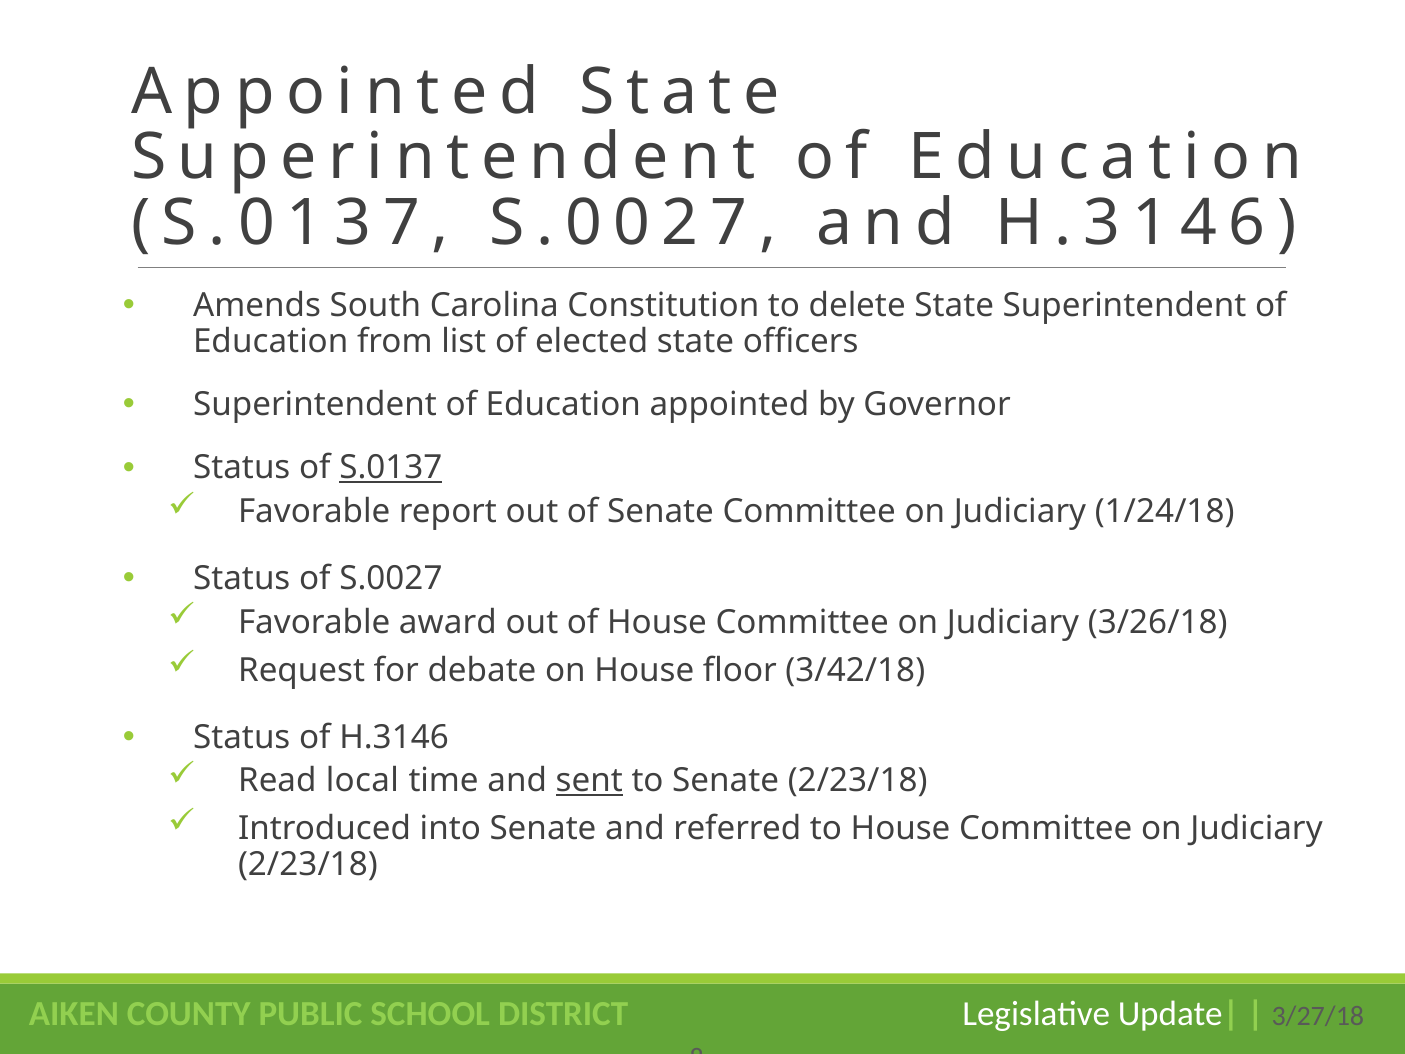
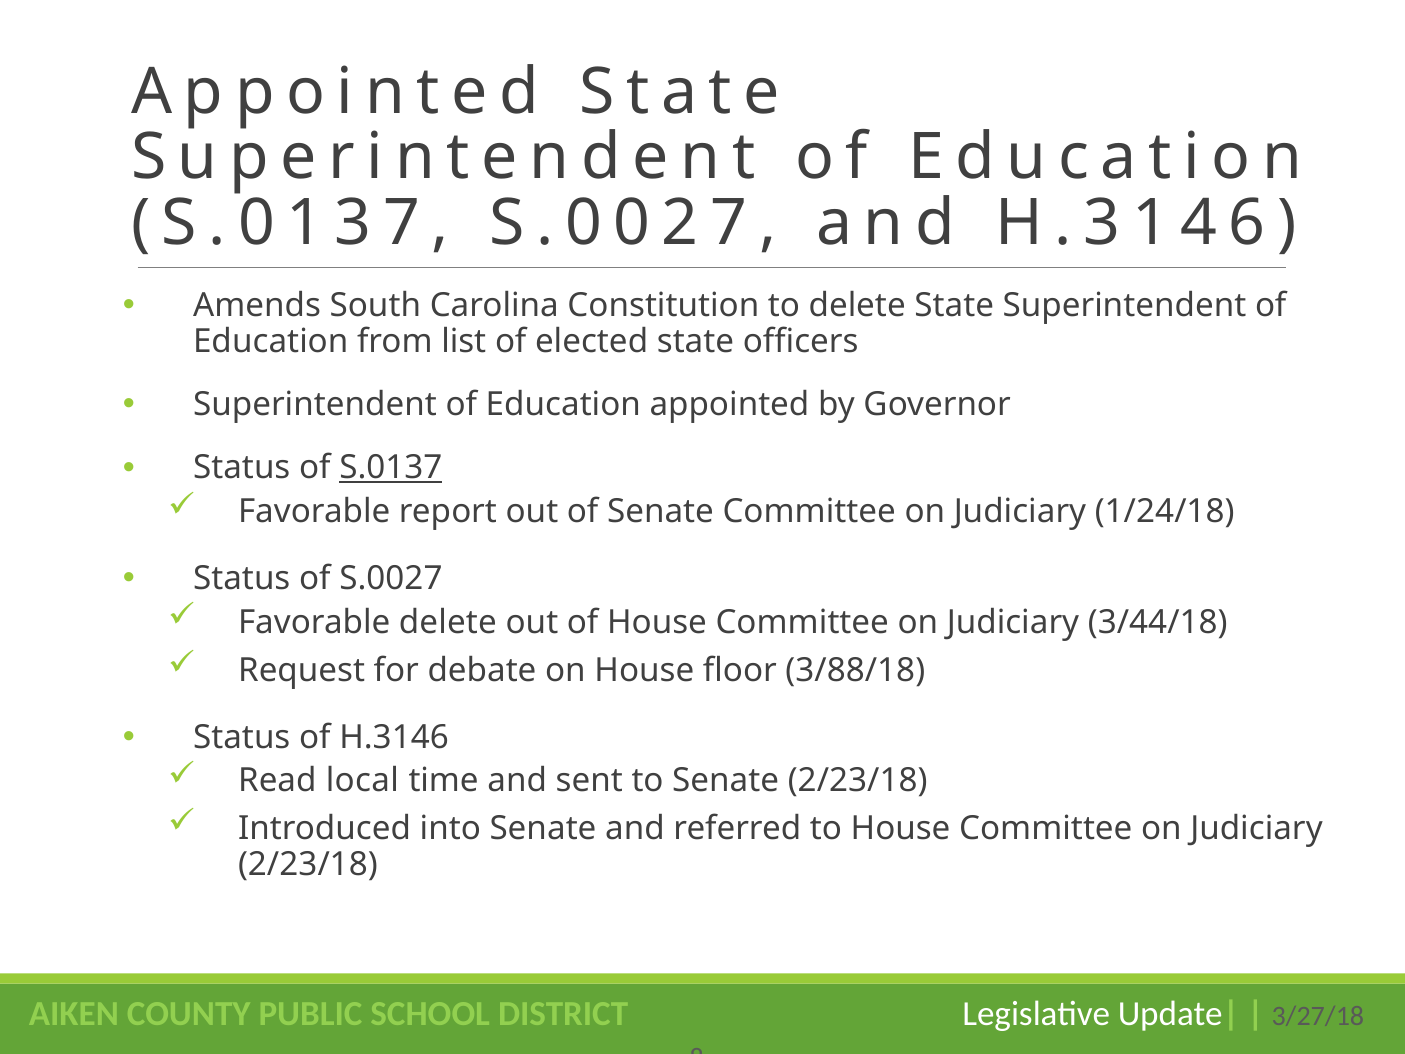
Favorable award: award -> delete
3/26/18: 3/26/18 -> 3/44/18
3/42/18: 3/42/18 -> 3/88/18
sent underline: present -> none
